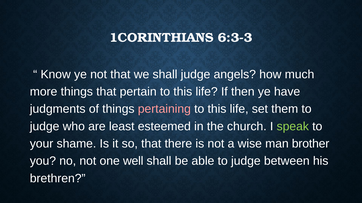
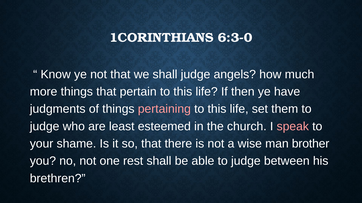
6:3-3: 6:3-3 -> 6:3-0
speak colour: light green -> pink
well: well -> rest
